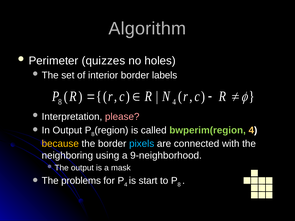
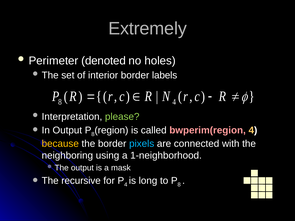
Algorithm: Algorithm -> Extremely
quizzes: quizzes -> denoted
please colour: pink -> light green
bwperim(region colour: light green -> pink
9-neighborhood: 9-neighborhood -> 1-neighborhood
problems: problems -> recursive
start: start -> long
